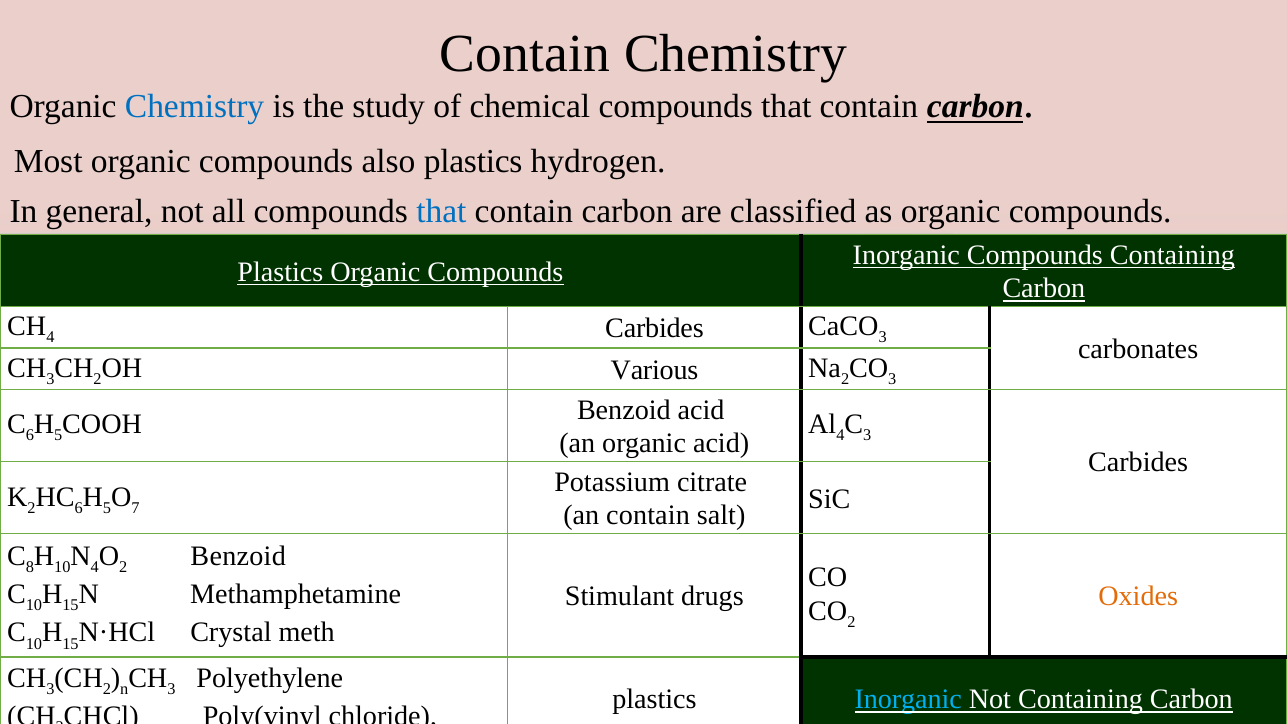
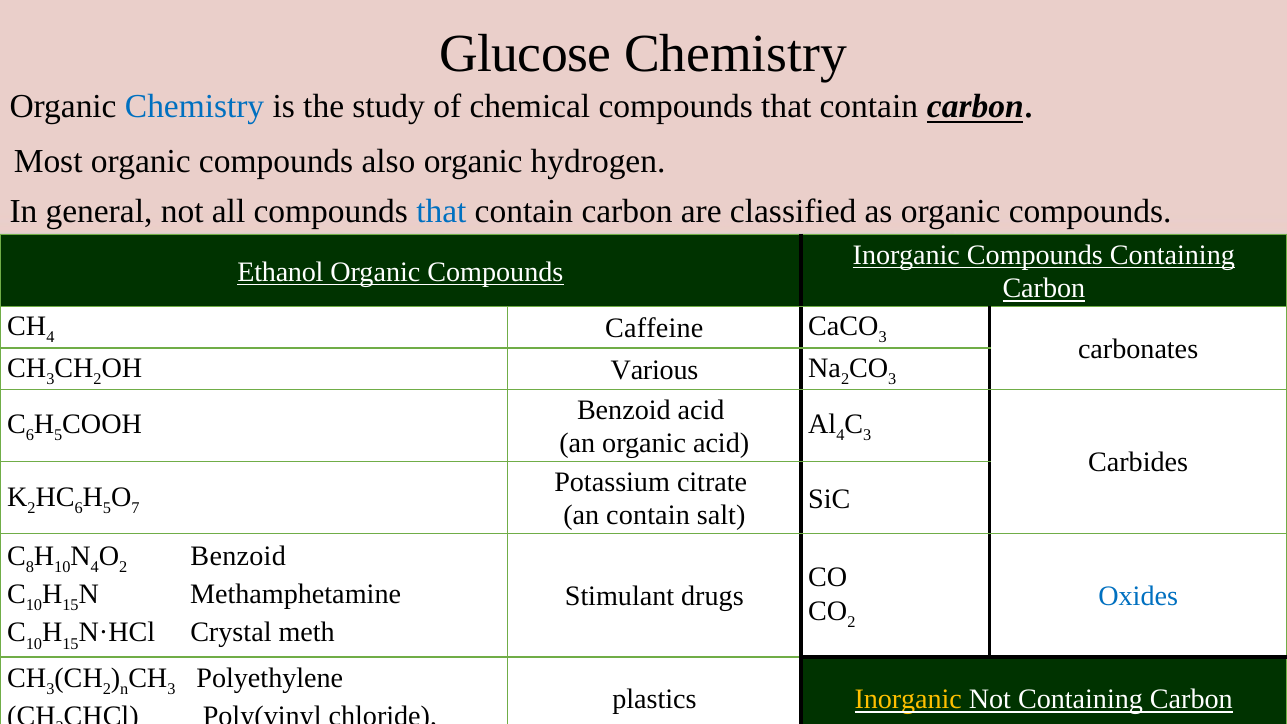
Contain at (525, 54): Contain -> Glucose
also plastics: plastics -> organic
Plastics at (280, 272): Plastics -> Ethanol
Carbides at (654, 329): Carbides -> Caffeine
Oxides colour: orange -> blue
Inorganic at (908, 699) colour: light blue -> yellow
